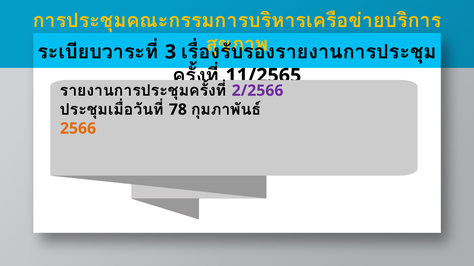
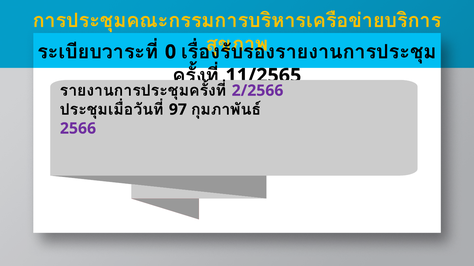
3: 3 -> 0
78: 78 -> 97
2566 colour: orange -> purple
